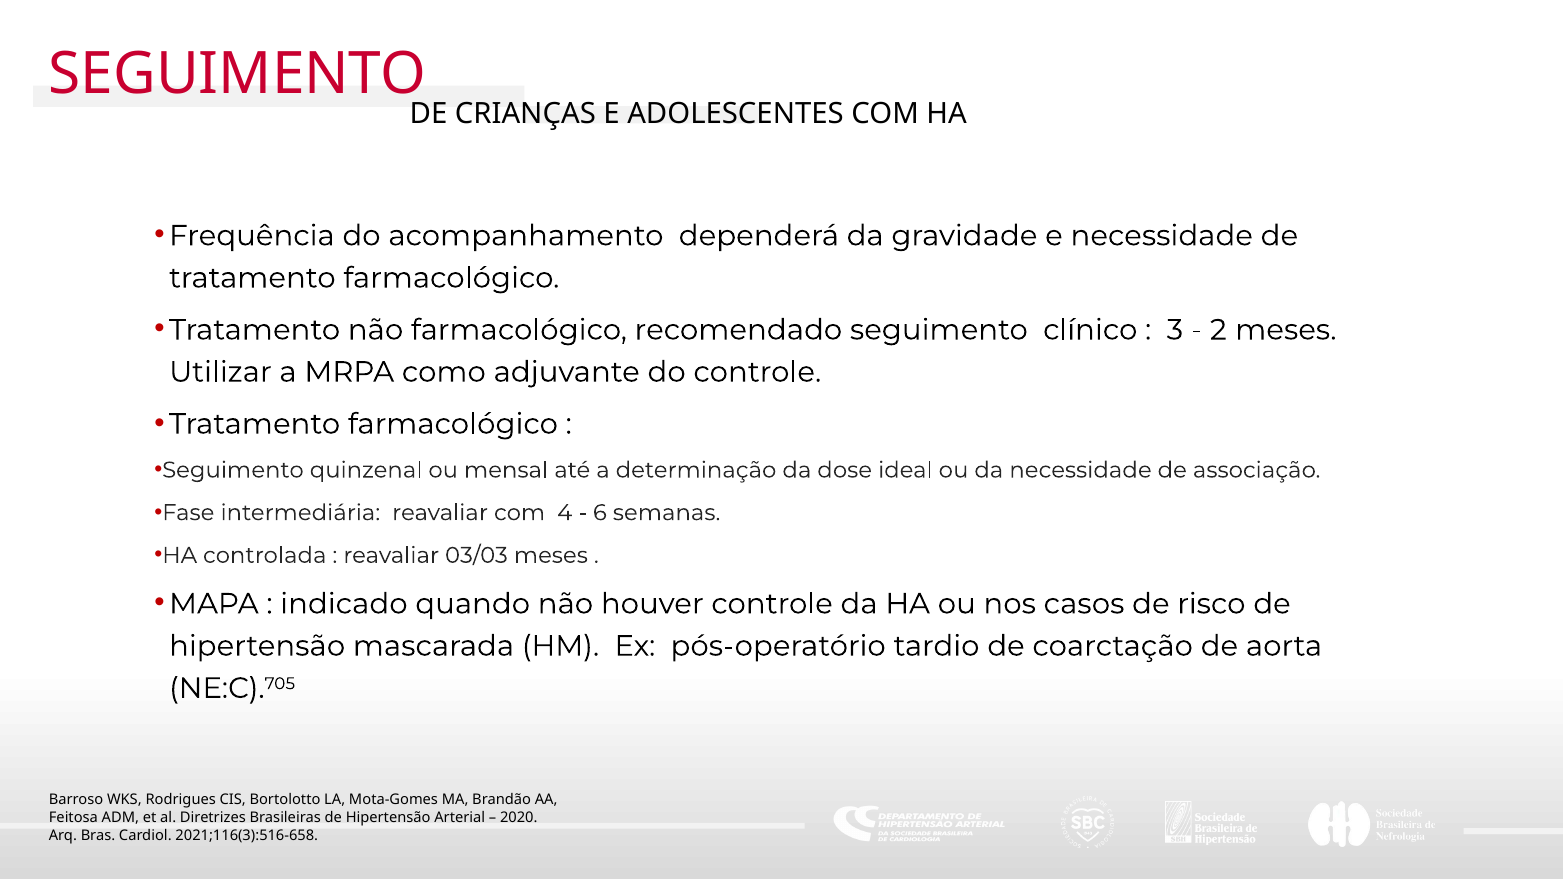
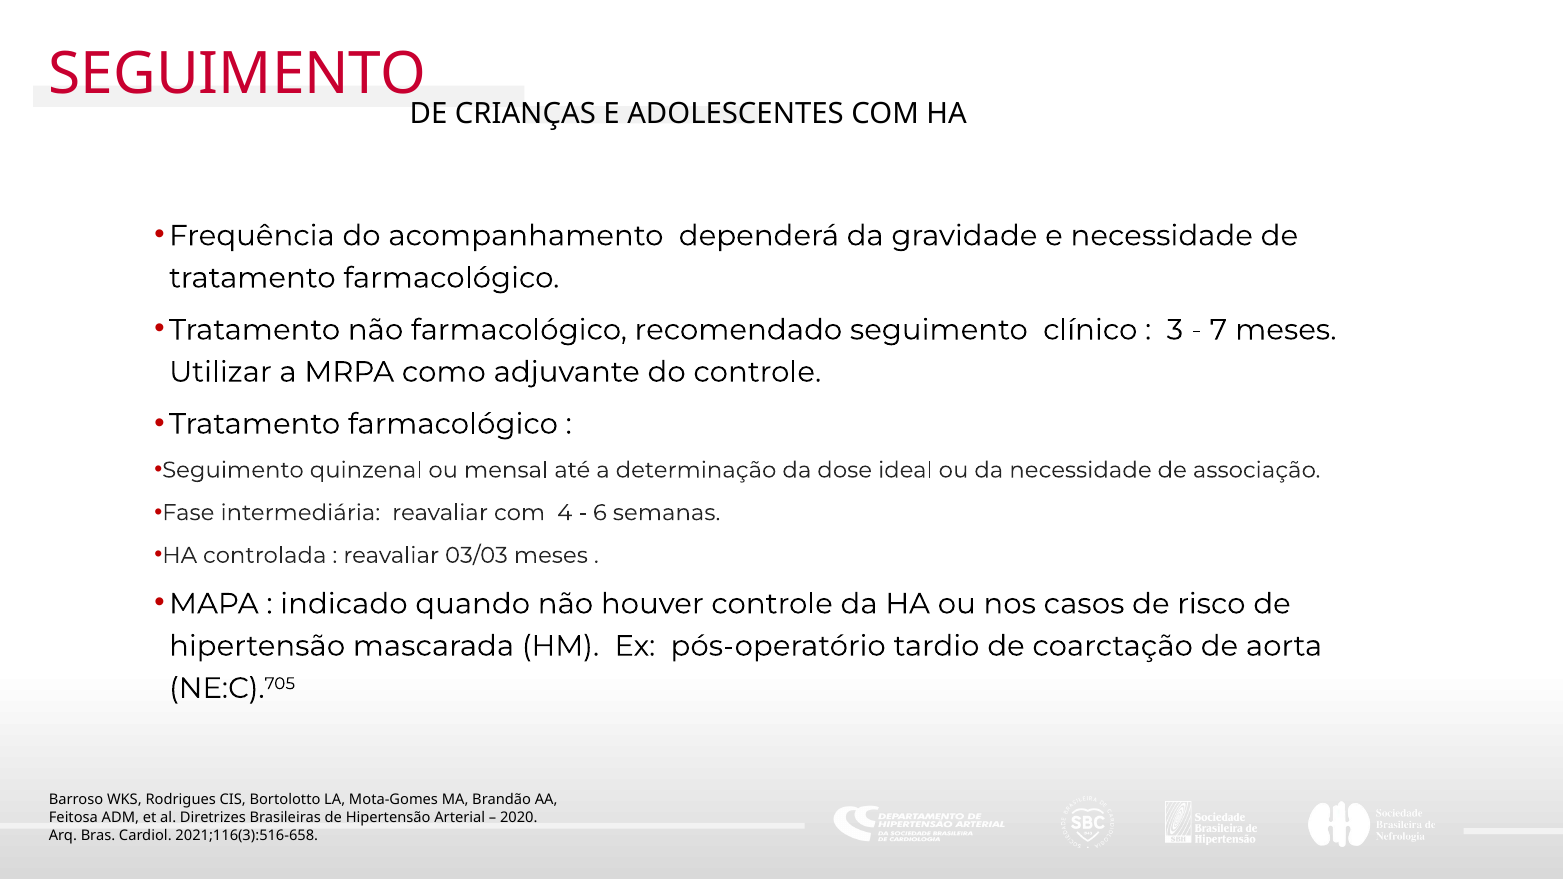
2: 2 -> 7
